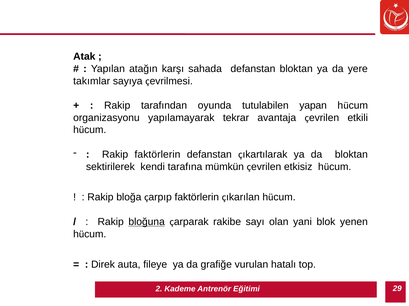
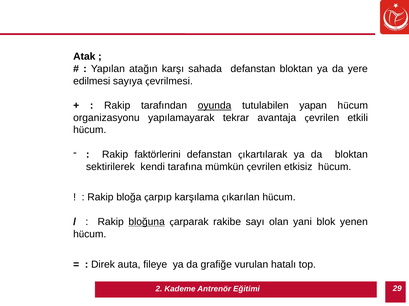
takımlar: takımlar -> edilmesi
oyunda underline: none -> present
Rakip faktörlerin: faktörlerin -> faktörlerini
çarpıp faktörlerin: faktörlerin -> karşılama
